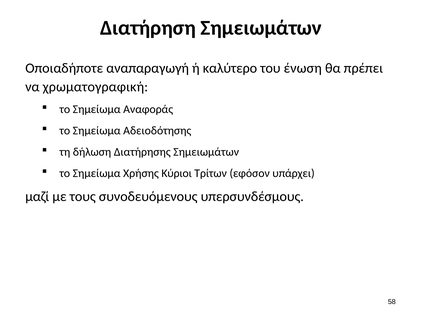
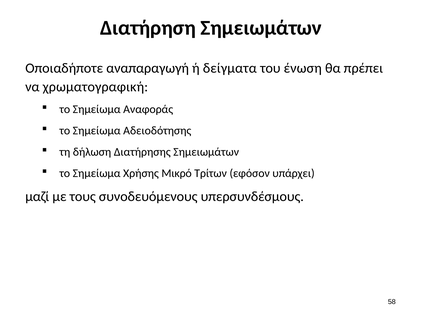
καλύτερο: καλύτερο -> δείγματα
Κύριοι: Κύριοι -> Μικρό
